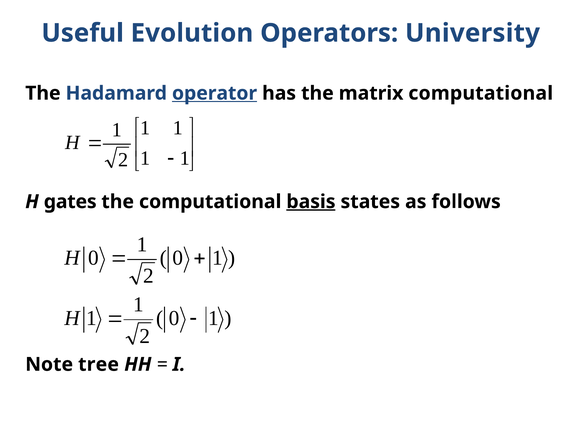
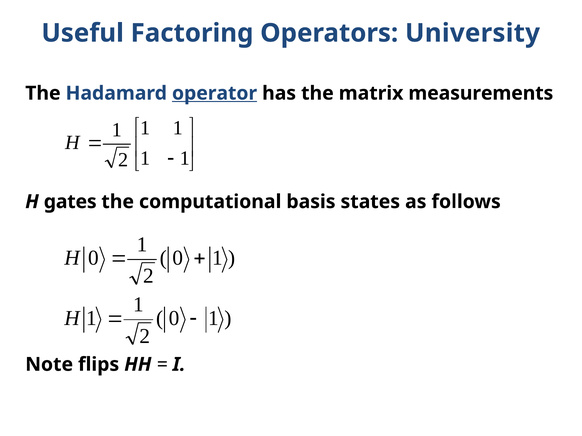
Evolution: Evolution -> Factoring
matrix computational: computational -> measurements
basis underline: present -> none
tree: tree -> flips
